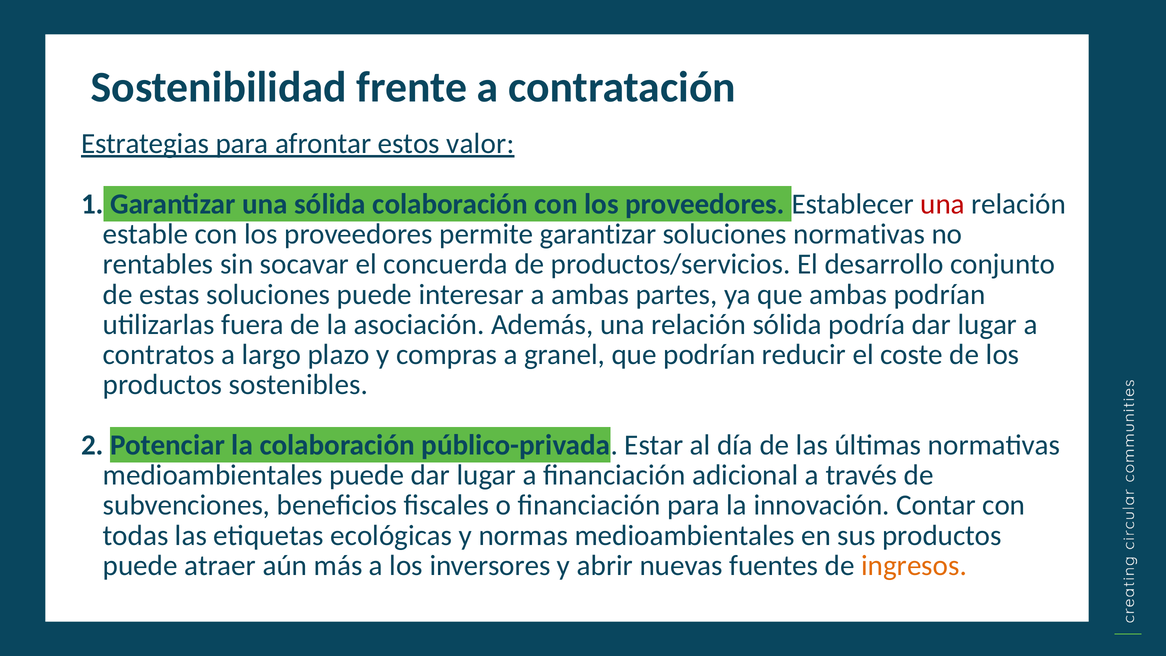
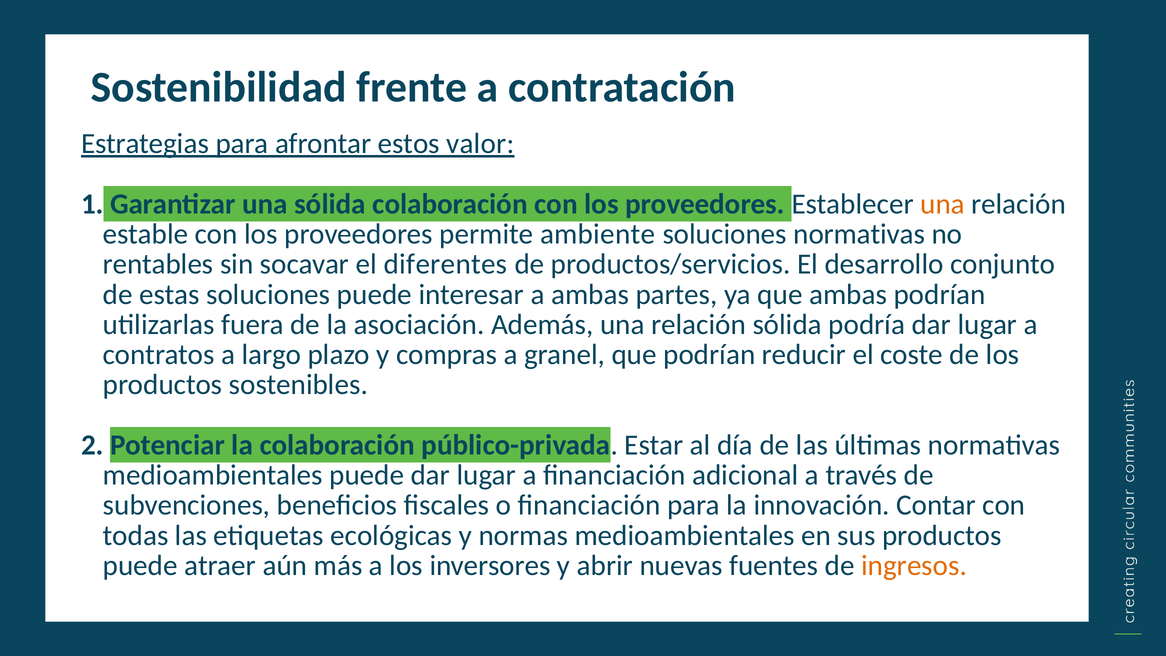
una at (943, 204) colour: red -> orange
permite garantizar: garantizar -> ambiente
concuerda: concuerda -> diferentes
